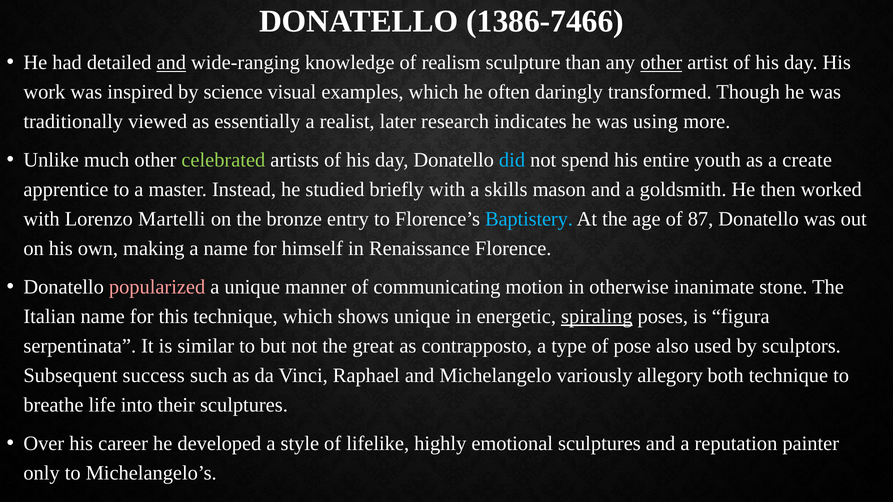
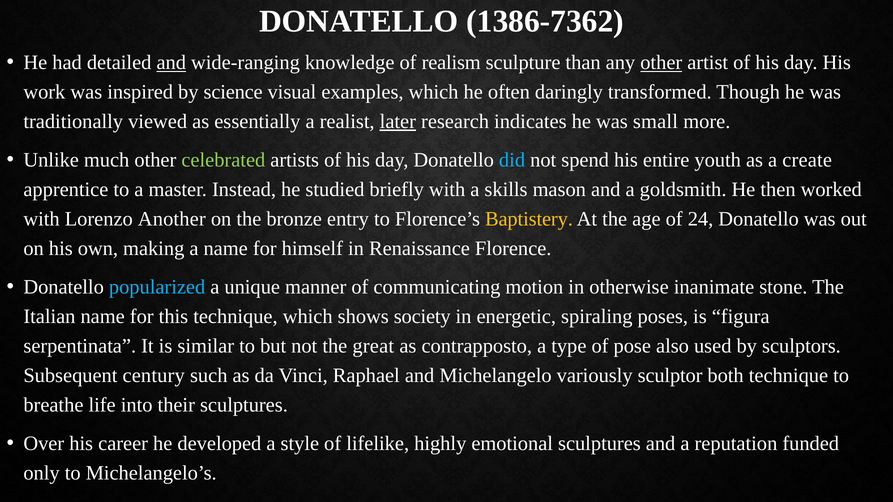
1386-7466: 1386-7466 -> 1386-7362
later underline: none -> present
using: using -> small
Martelli: Martelli -> Another
Baptistery colour: light blue -> yellow
87: 87 -> 24
popularized colour: pink -> light blue
shows unique: unique -> society
spiraling underline: present -> none
success: success -> century
allegory: allegory -> sculptor
painter: painter -> funded
